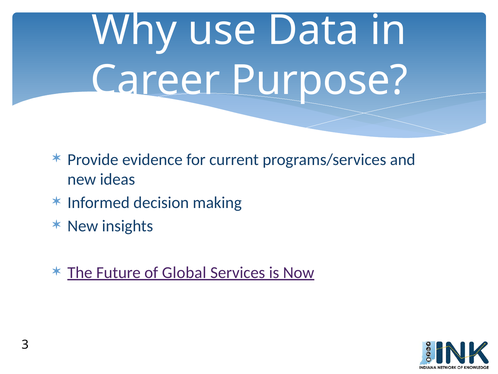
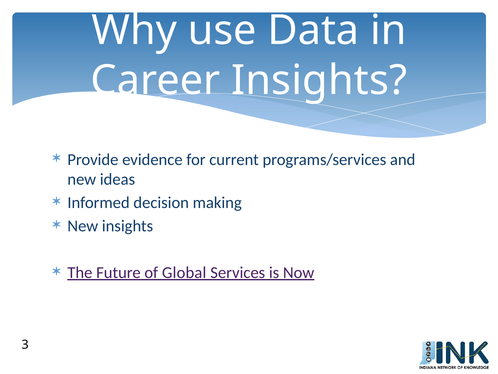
Career Purpose: Purpose -> Insights
